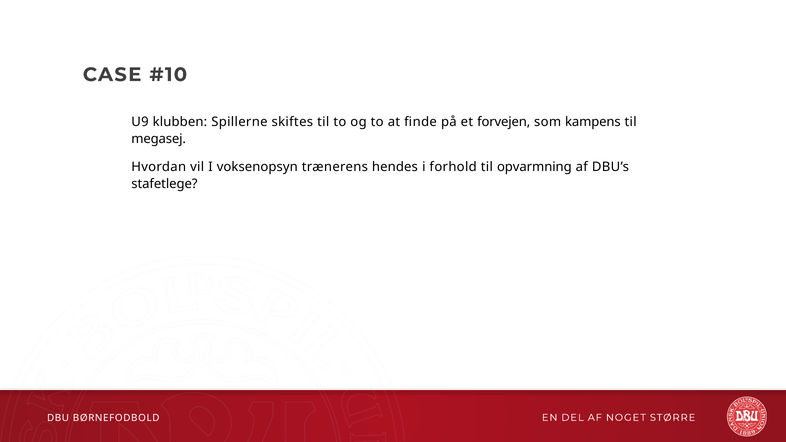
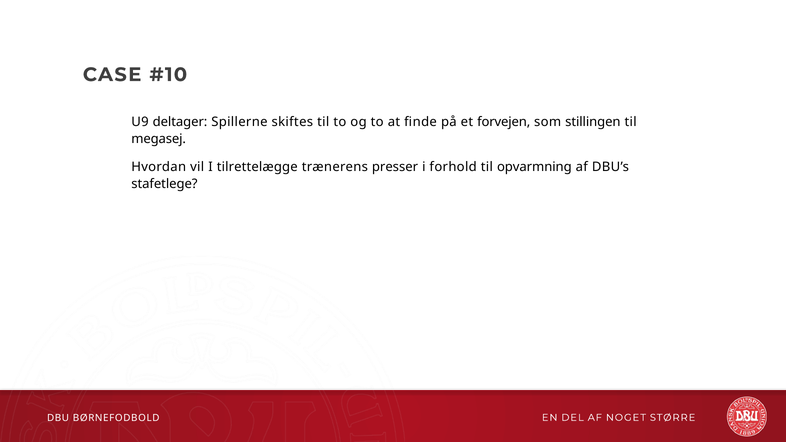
klubben: klubben -> deltager
kampens: kampens -> stillingen
voksenopsyn: voksenopsyn -> tilrettelægge
hendes: hendes -> presser
